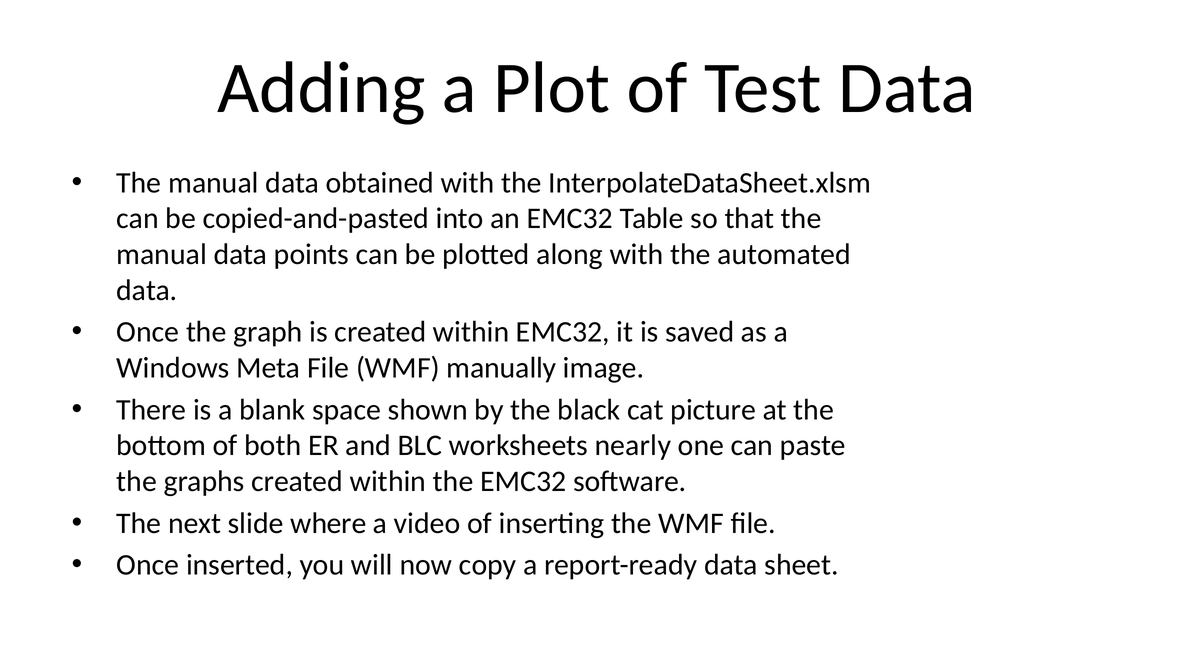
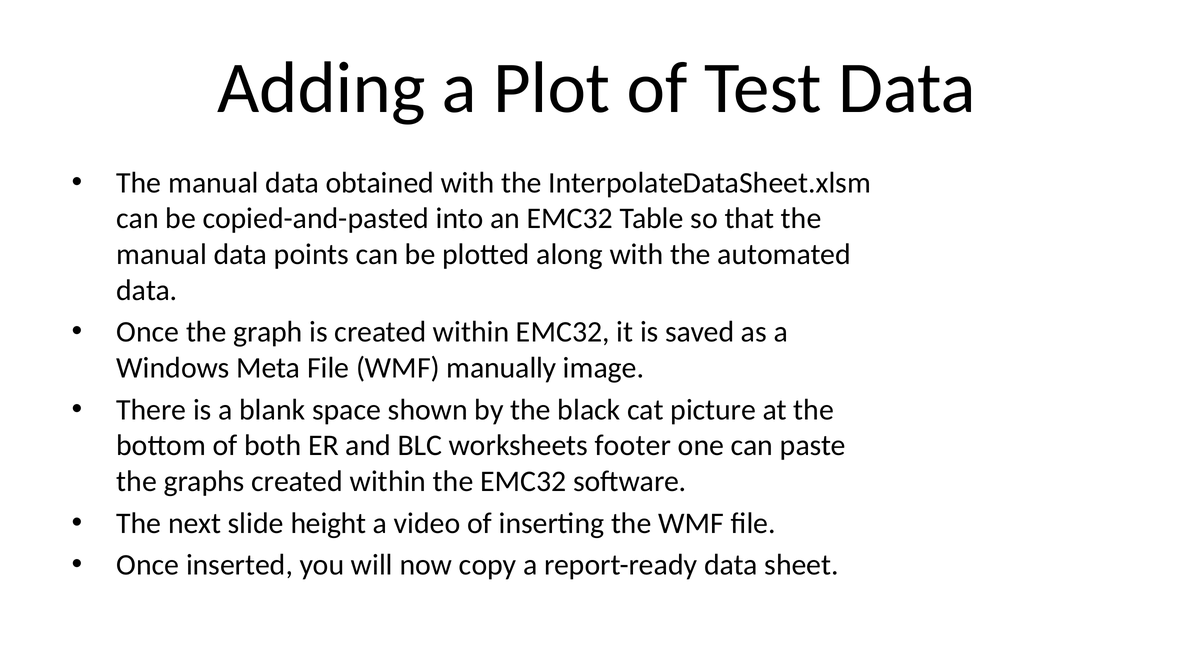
nearly: nearly -> footer
where: where -> height
